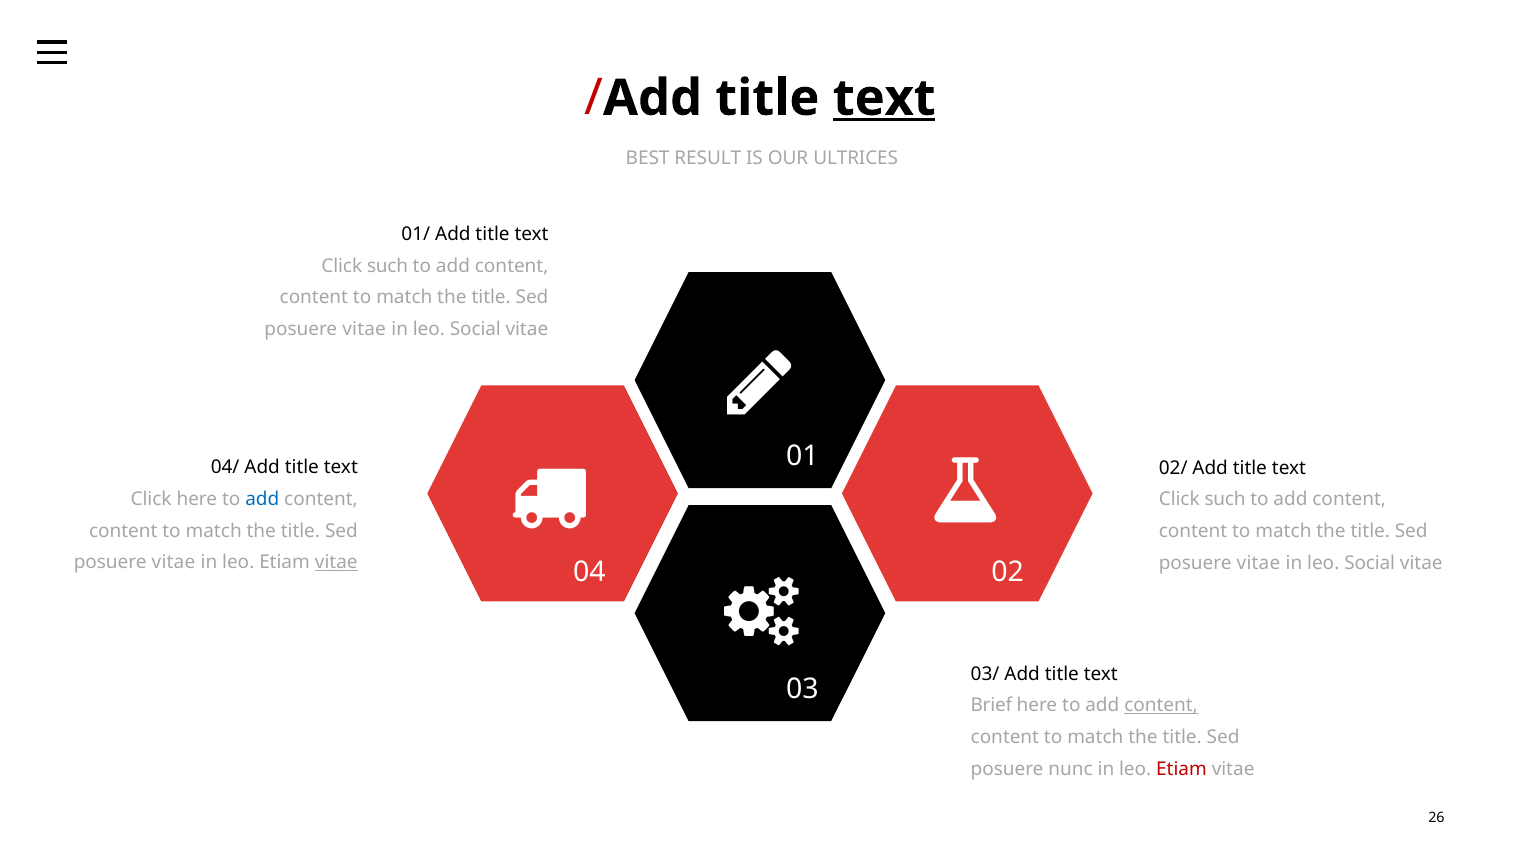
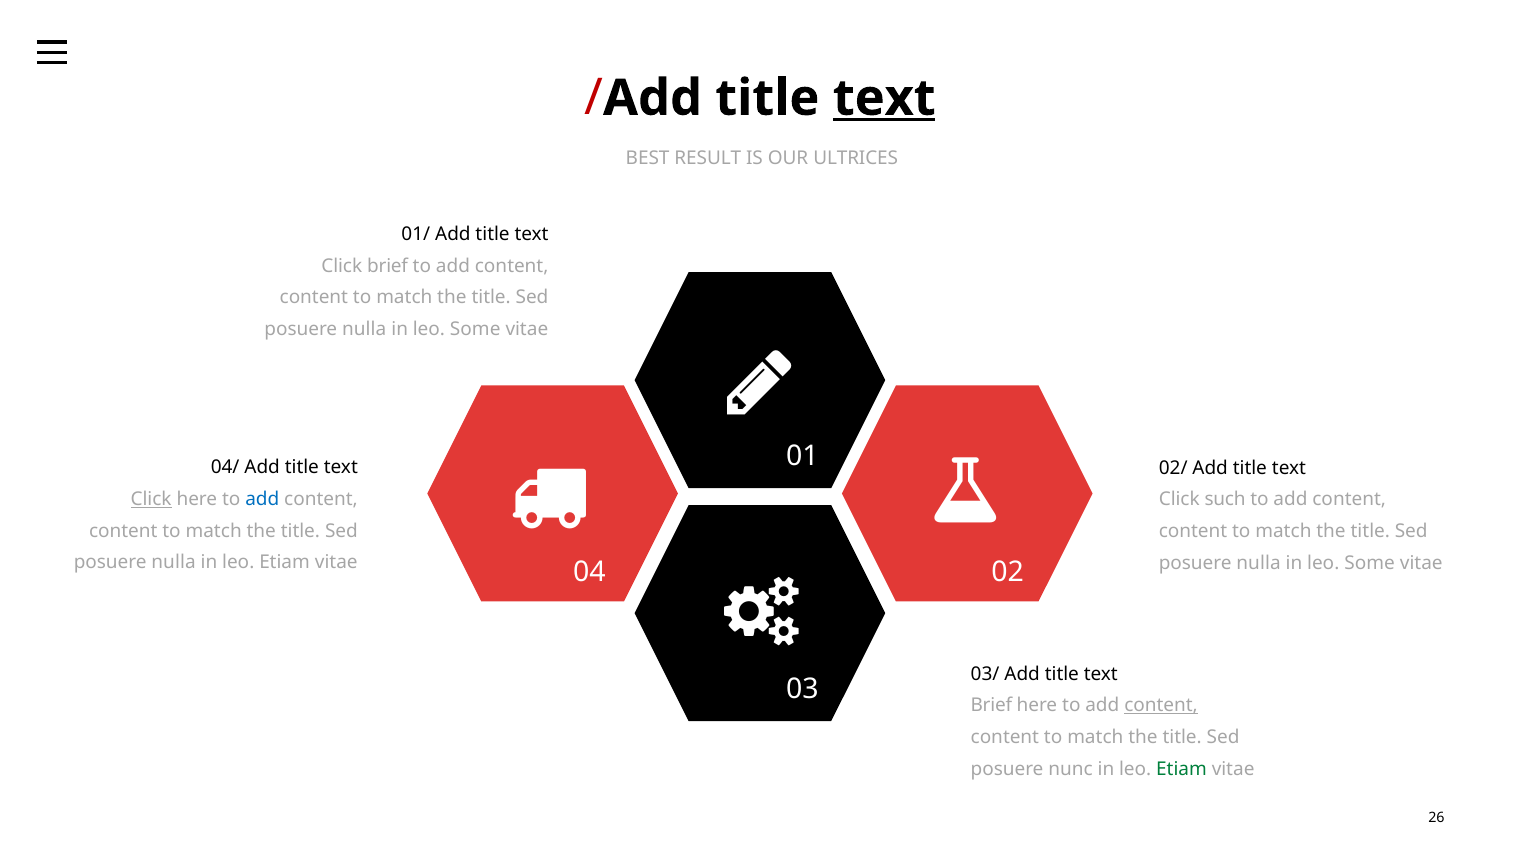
such at (388, 266): such -> brief
vitae at (364, 329): vitae -> nulla
Social at (475, 329): Social -> Some
Click at (151, 499) underline: none -> present
vitae at (173, 563): vitae -> nulla
vitae at (336, 563) underline: present -> none
vitae at (1258, 563): vitae -> nulla
Social at (1370, 563): Social -> Some
Etiam at (1182, 769) colour: red -> green
